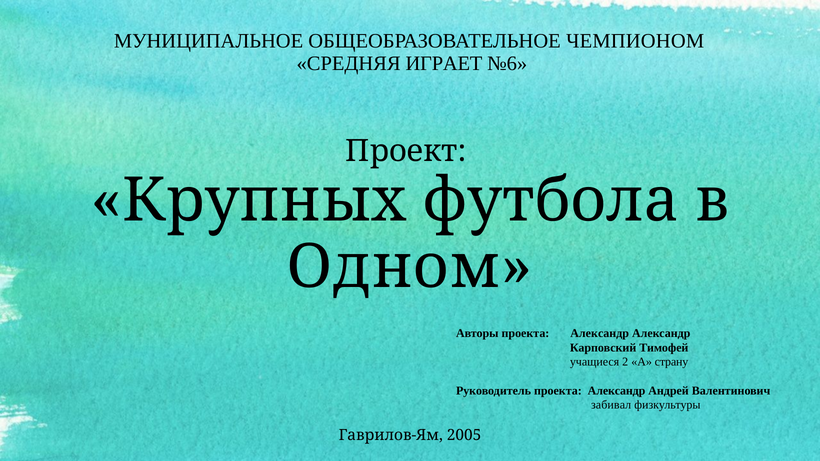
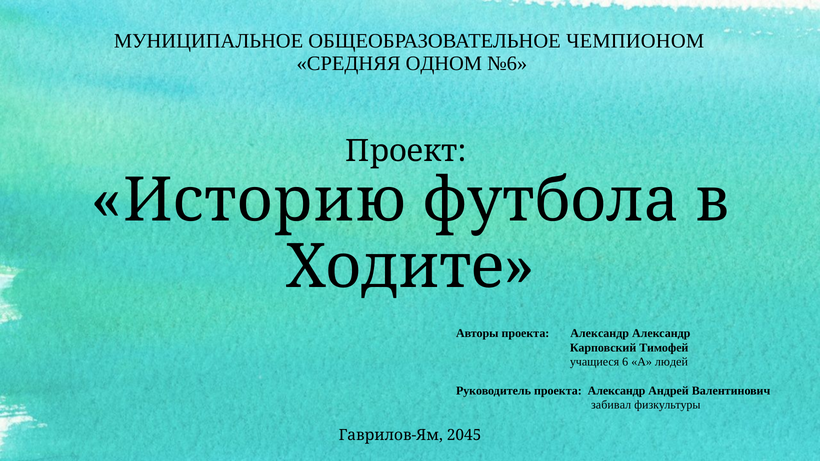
ИГРАЕТ: ИГРАЕТ -> ОДНОМ
Крупных: Крупных -> Историю
Одном: Одном -> Ходите
2: 2 -> 6
страну: страну -> людей
2005: 2005 -> 2045
